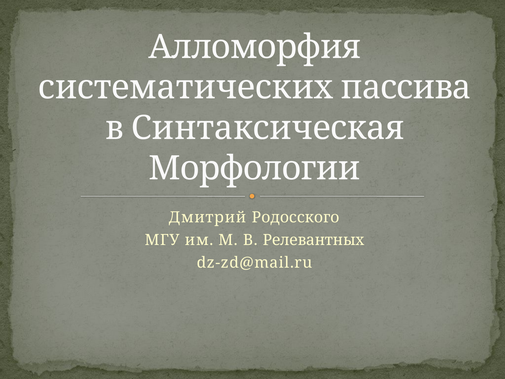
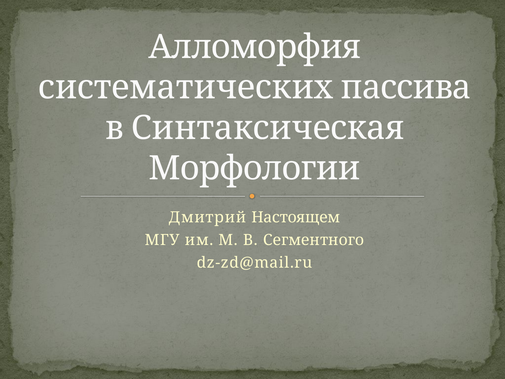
Родосского: Родосского -> Настоящем
Релевантных: Релевантных -> Сегментного
